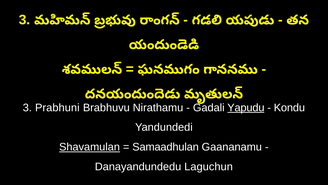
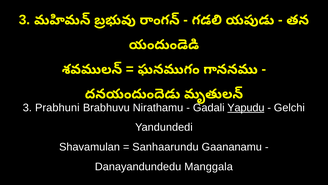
Kondu: Kondu -> Gelchi
Shavamulan underline: present -> none
Samaadhulan: Samaadhulan -> Sanhaarundu
Laguchun: Laguchun -> Manggala
